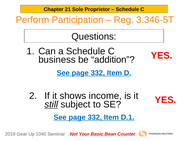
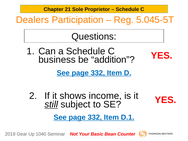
Perform: Perform -> Dealers
3.346-5T: 3.346-5T -> 5.045-5T
